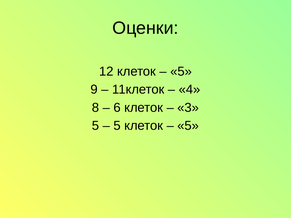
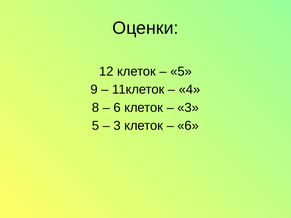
5 at (117, 126): 5 -> 3
5 at (188, 126): 5 -> 6
